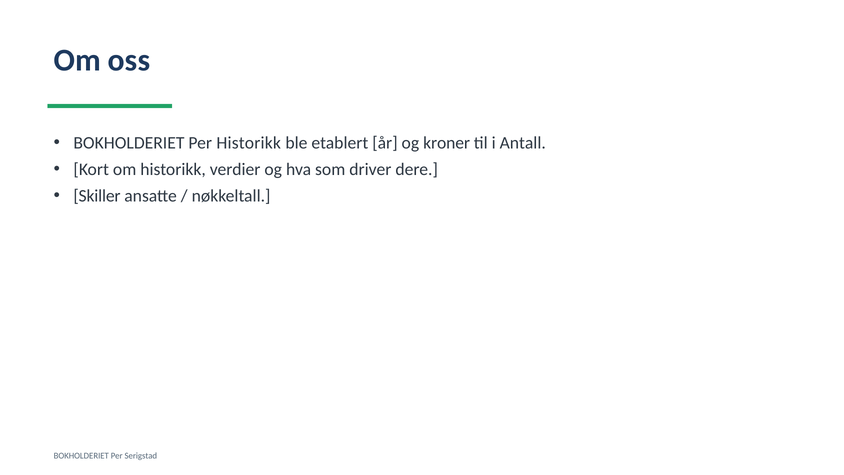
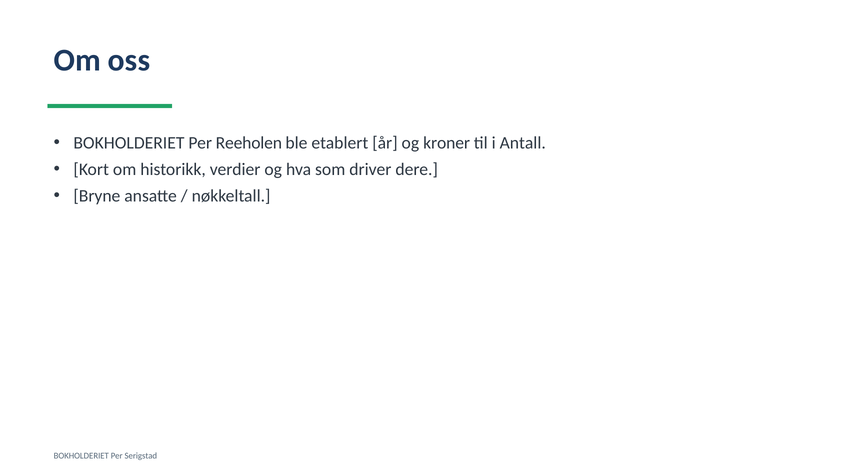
Per Historikk: Historikk -> Reeholen
Skiller: Skiller -> Bryne
